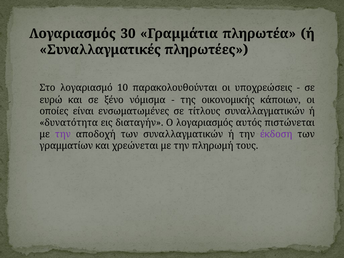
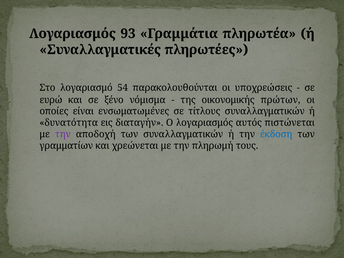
30: 30 -> 93
10: 10 -> 54
κάποιων: κάποιων -> πρώτων
έκδοση colour: purple -> blue
